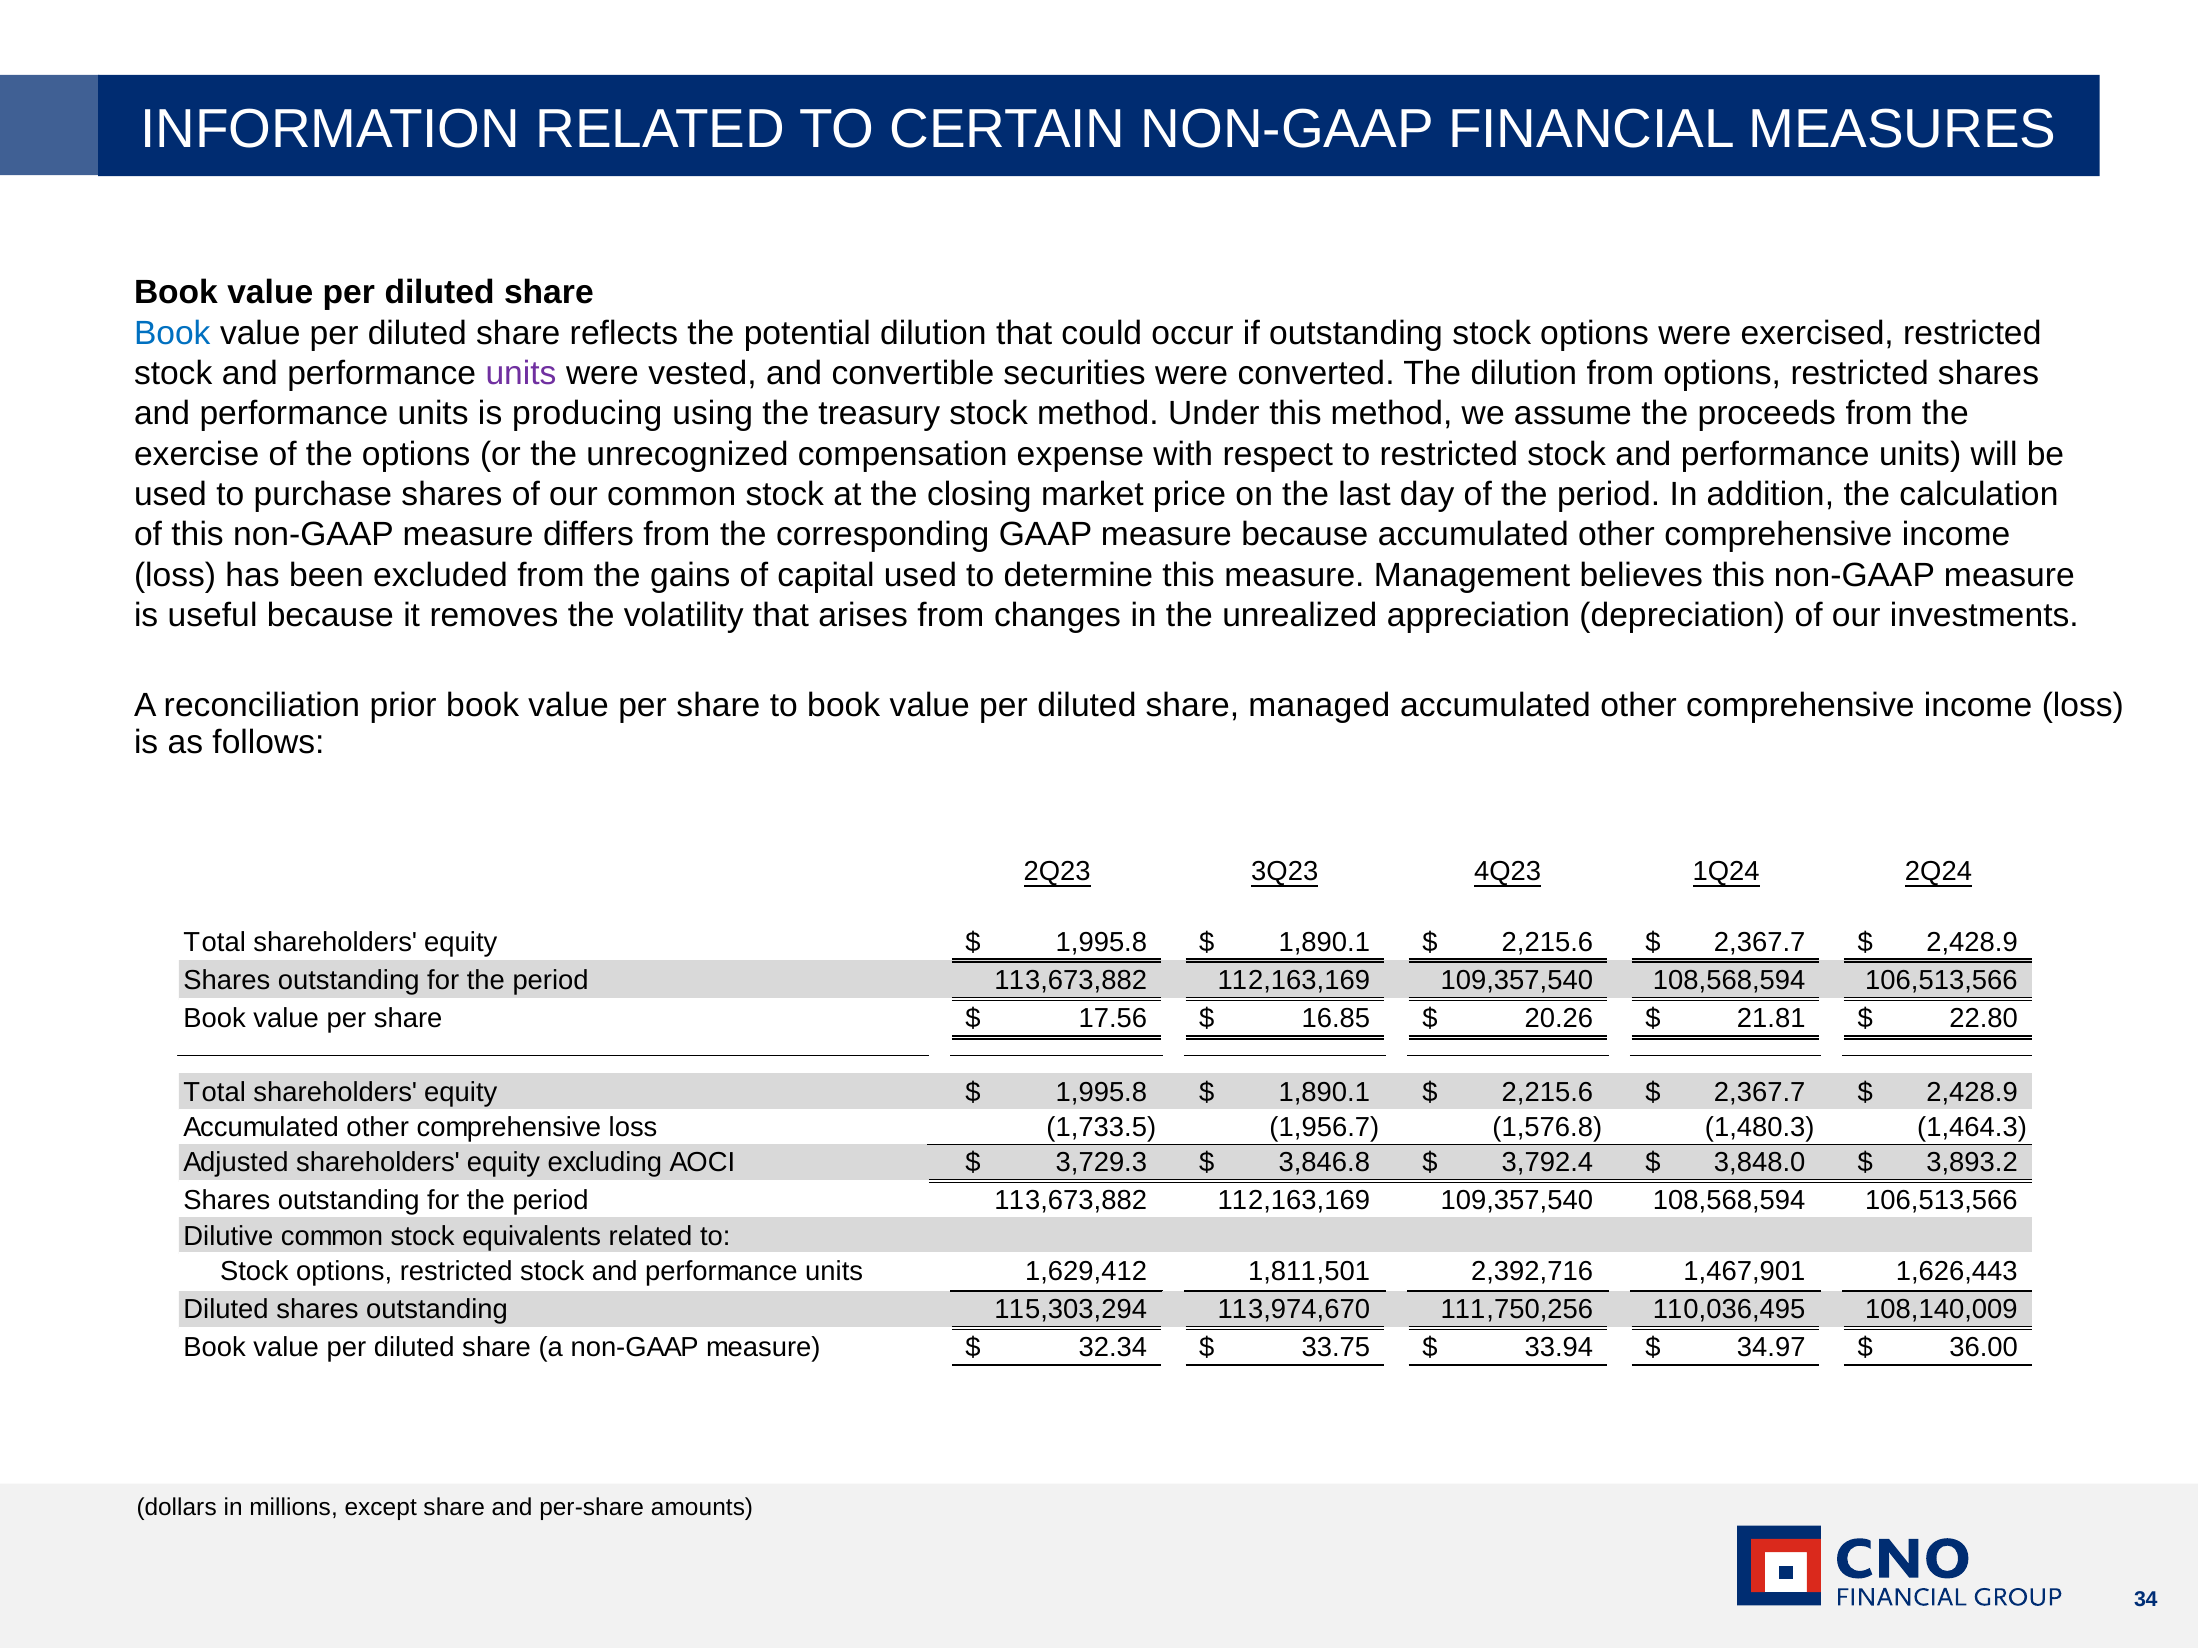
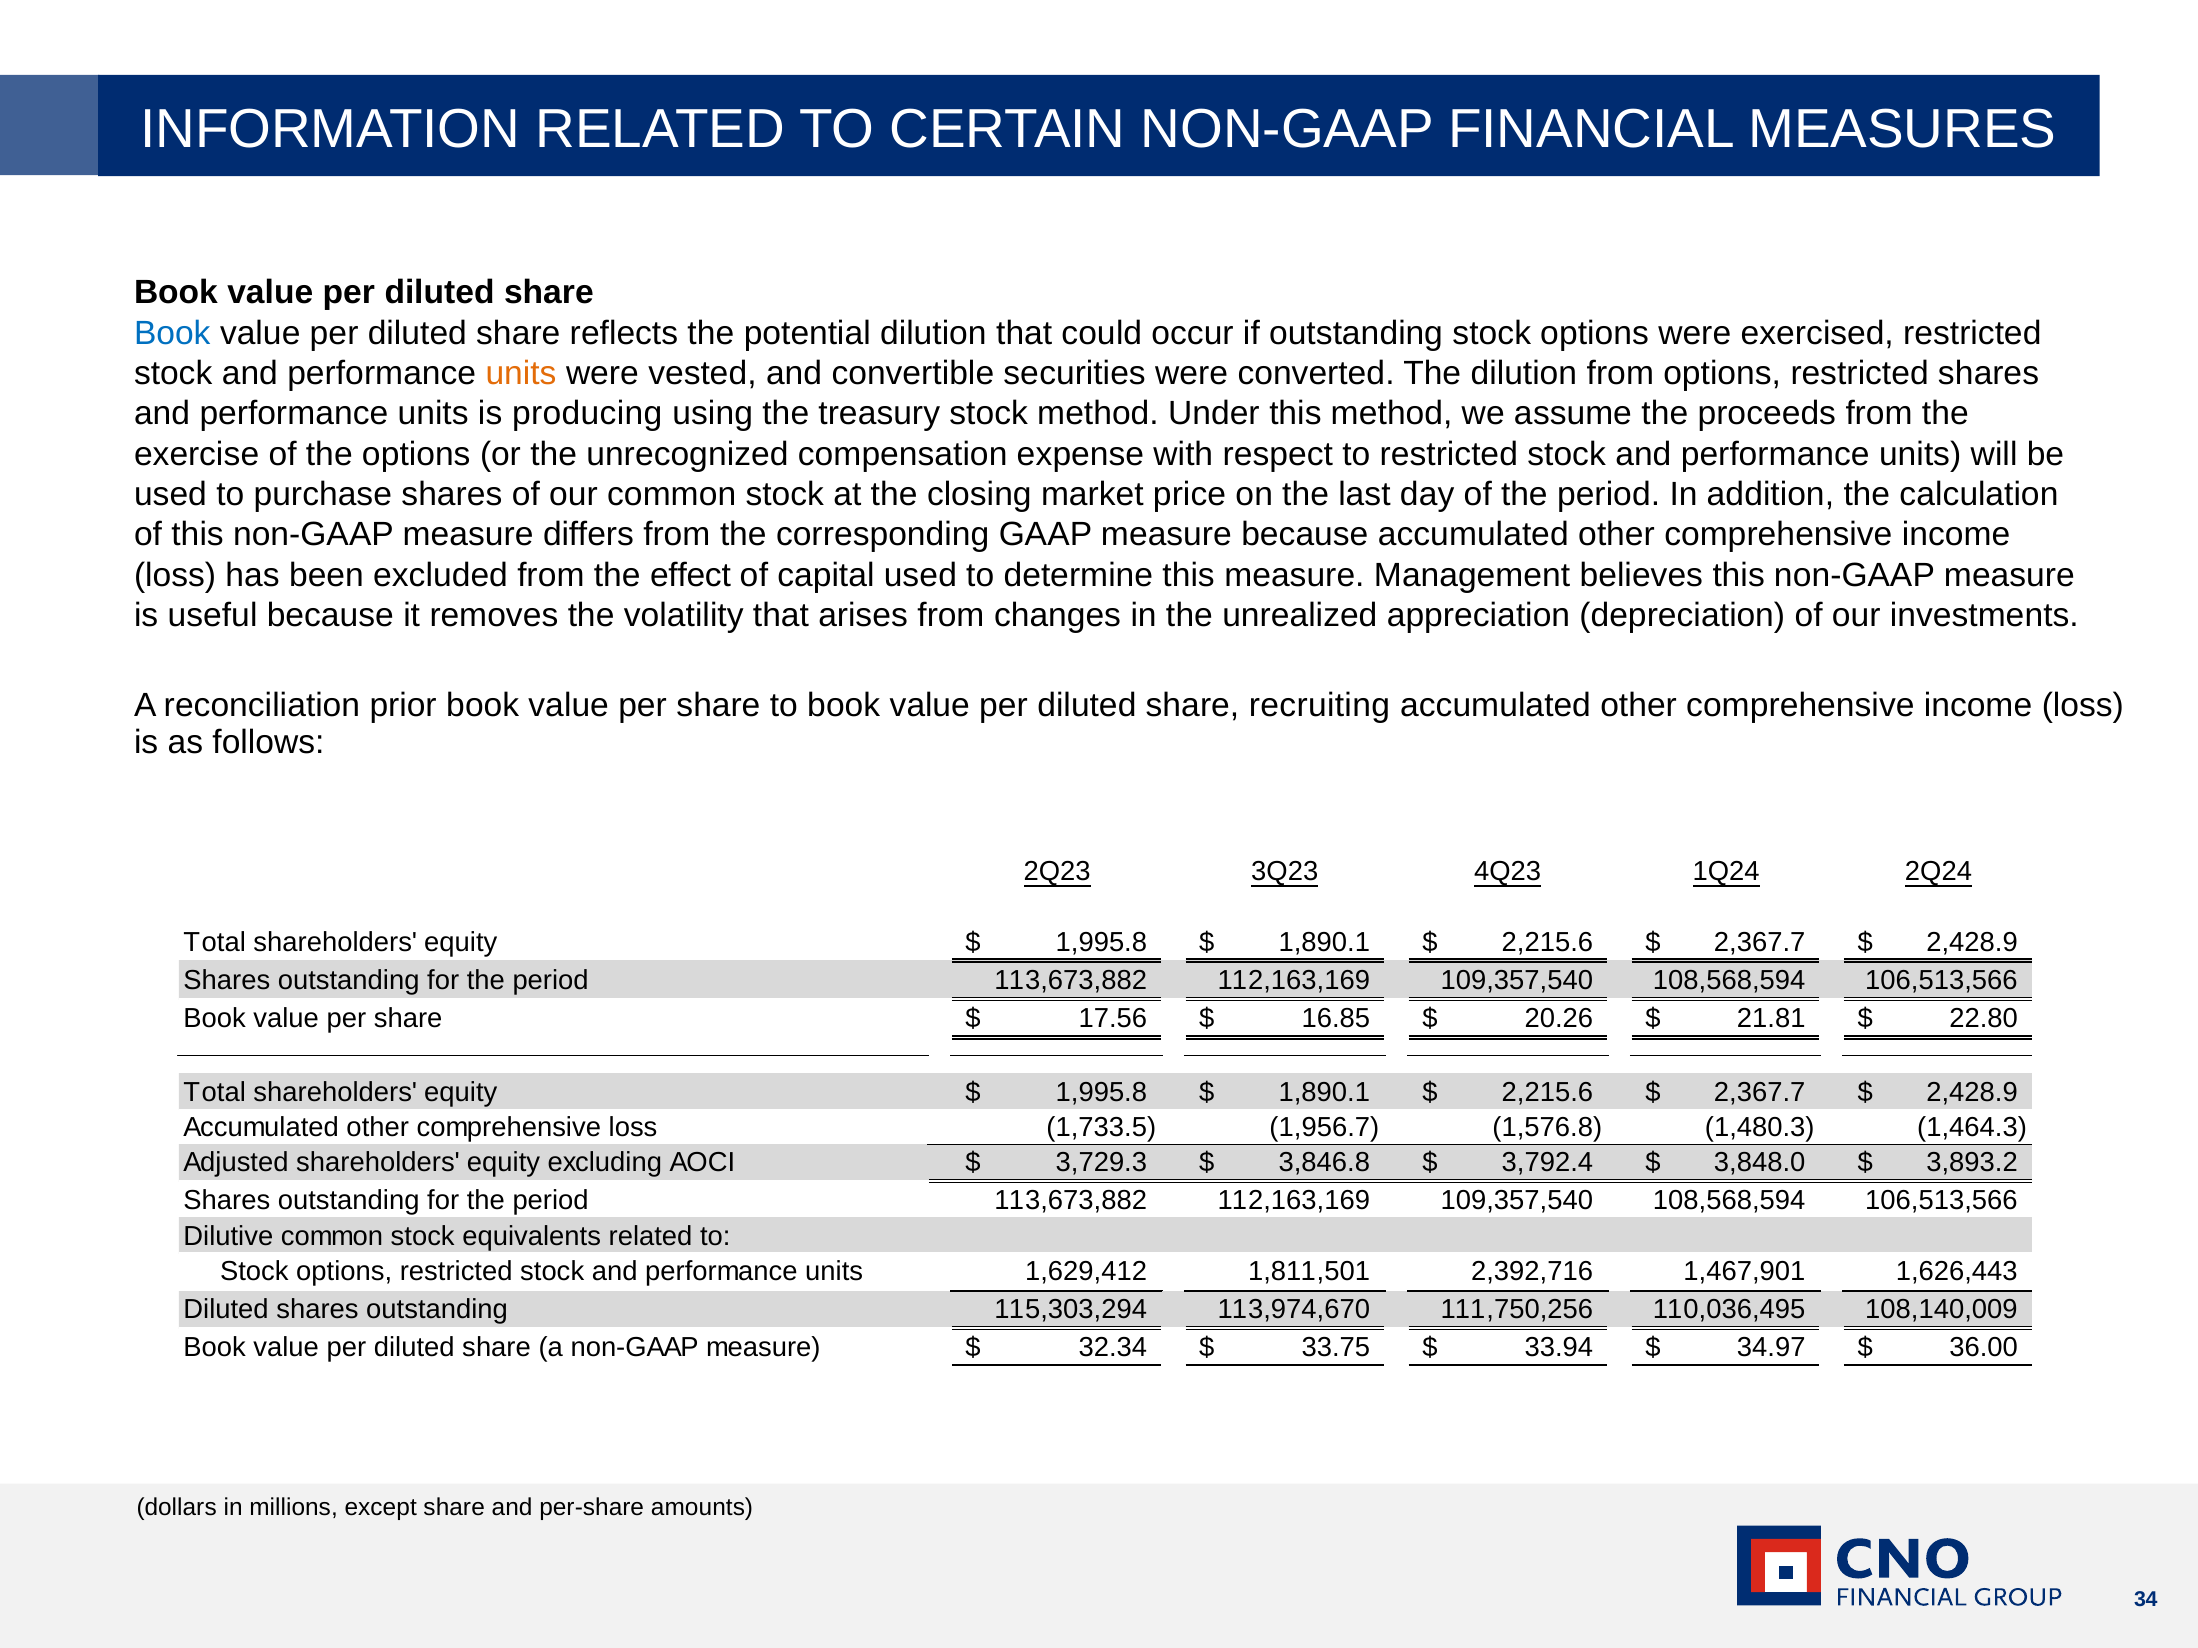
units at (521, 374) colour: purple -> orange
gains: gains -> effect
managed: managed -> recruiting
